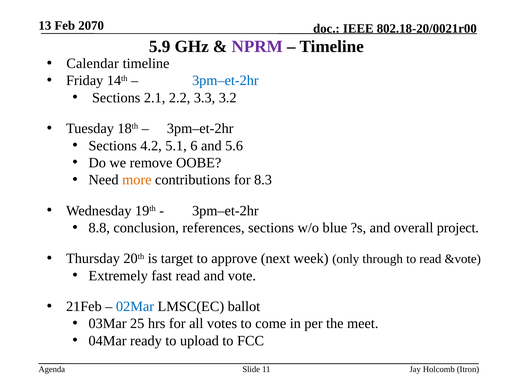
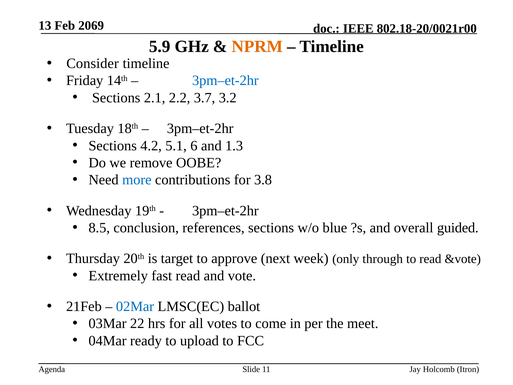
2070: 2070 -> 2069
NPRM colour: purple -> orange
Calendar: Calendar -> Consider
3.3: 3.3 -> 3.7
5.6: 5.6 -> 1.3
more colour: orange -> blue
8.3: 8.3 -> 3.8
8.8: 8.8 -> 8.5
project: project -> guided
25: 25 -> 22
